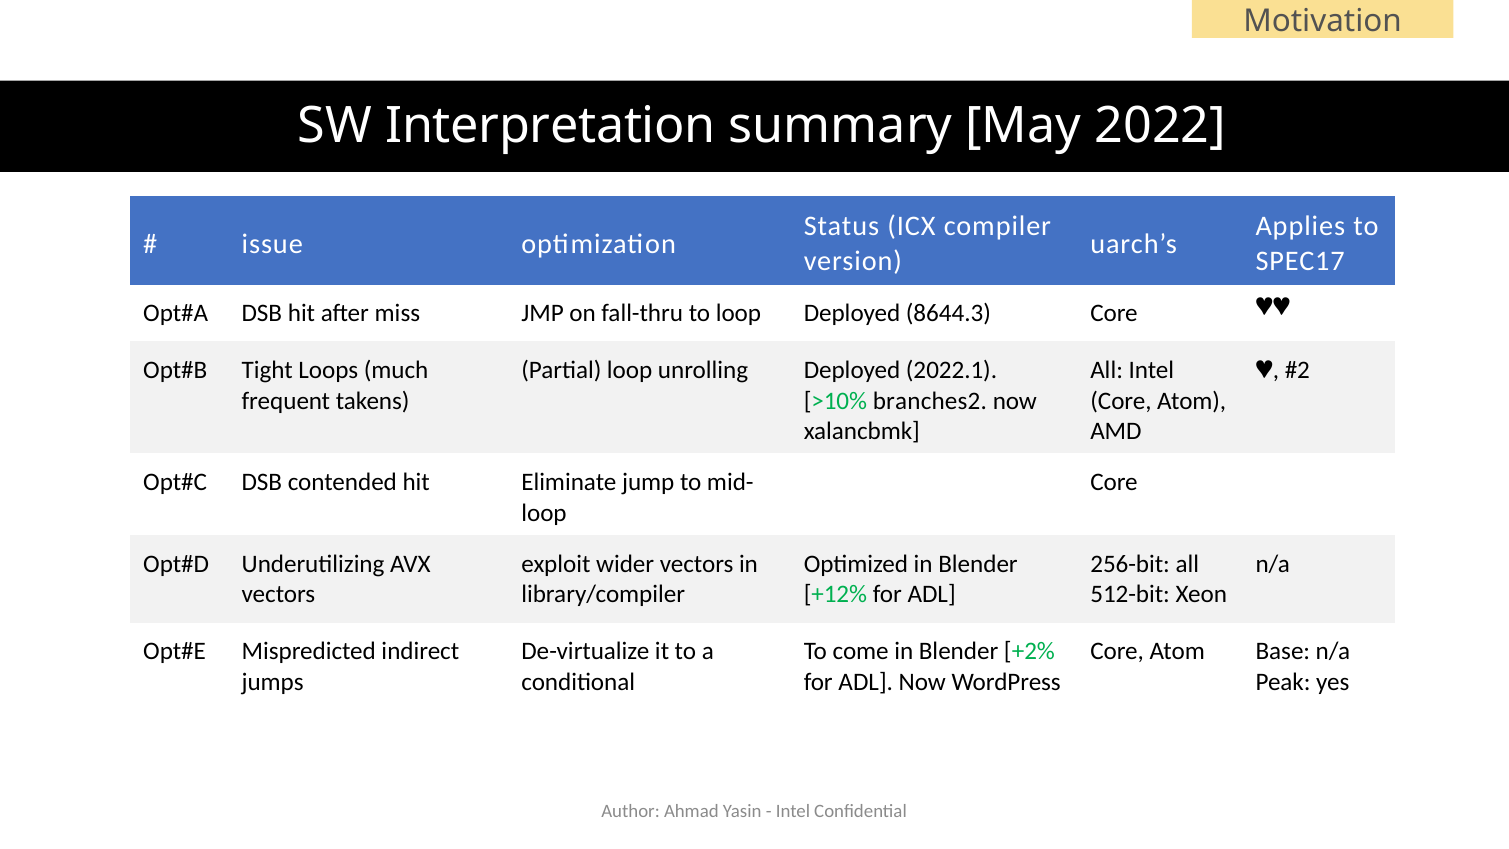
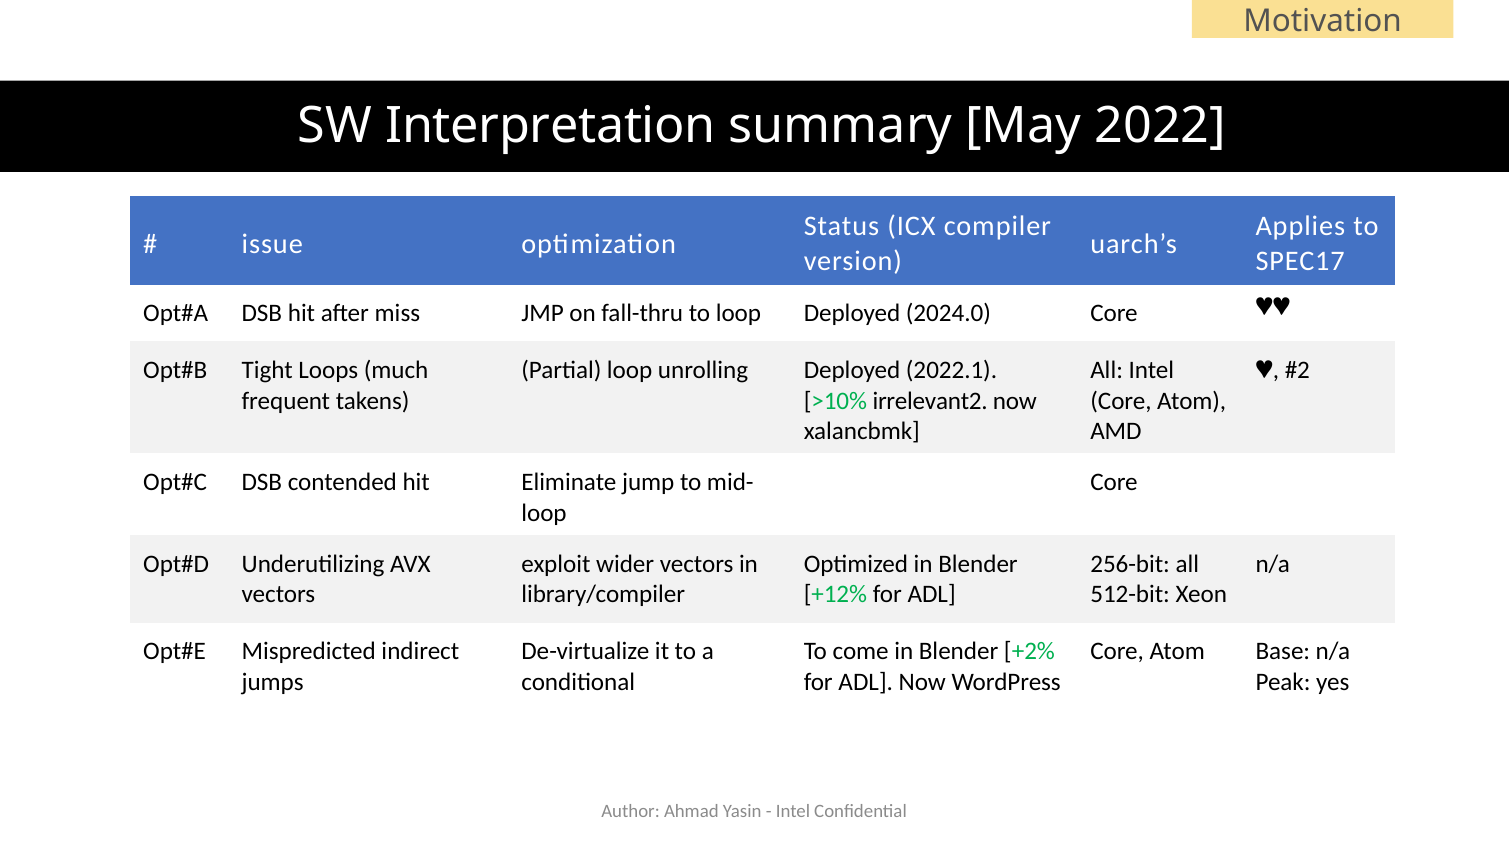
8644.3: 8644.3 -> 2024.0
branches2: branches2 -> irrelevant2
